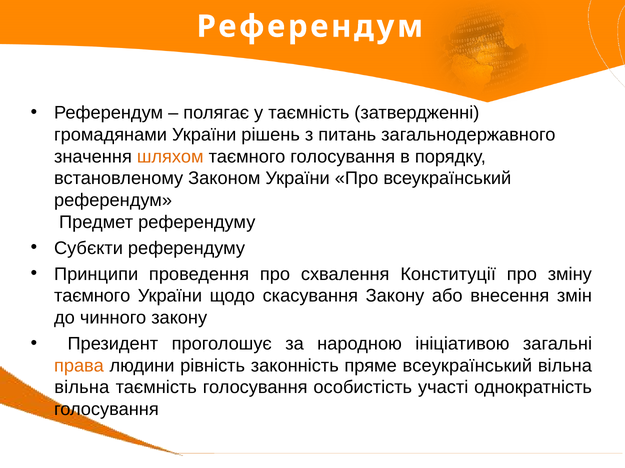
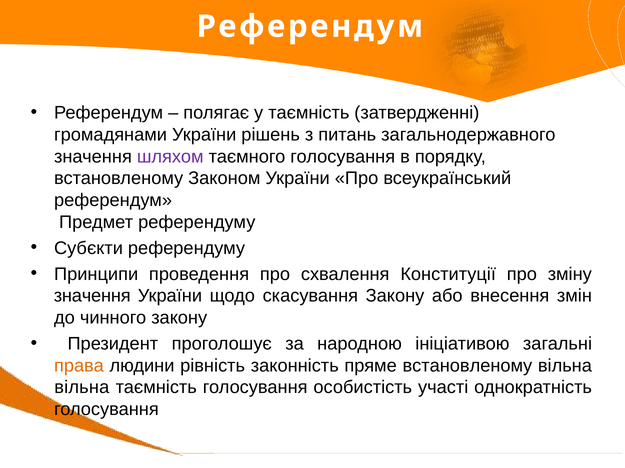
шляхом colour: orange -> purple
таємного at (92, 296): таємного -> значення
пряме всеукраїнський: всеукраїнський -> встановленому
